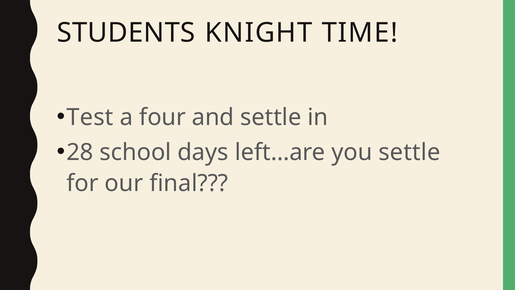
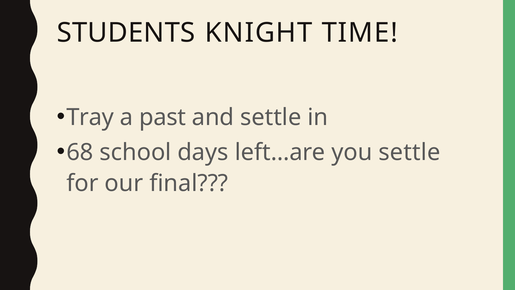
Test: Test -> Tray
four: four -> past
28: 28 -> 68
